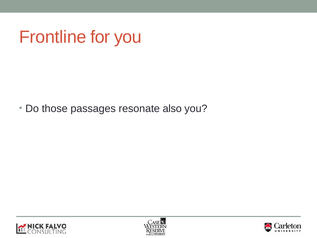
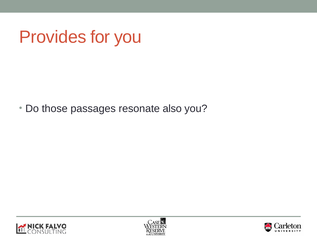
Frontline: Frontline -> Provides
